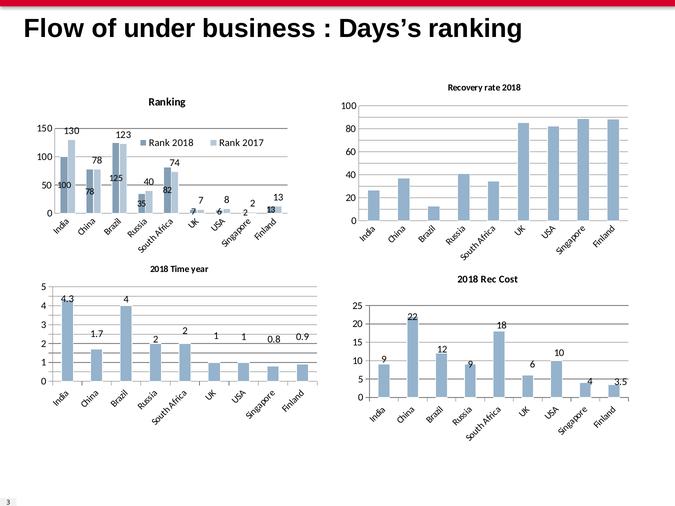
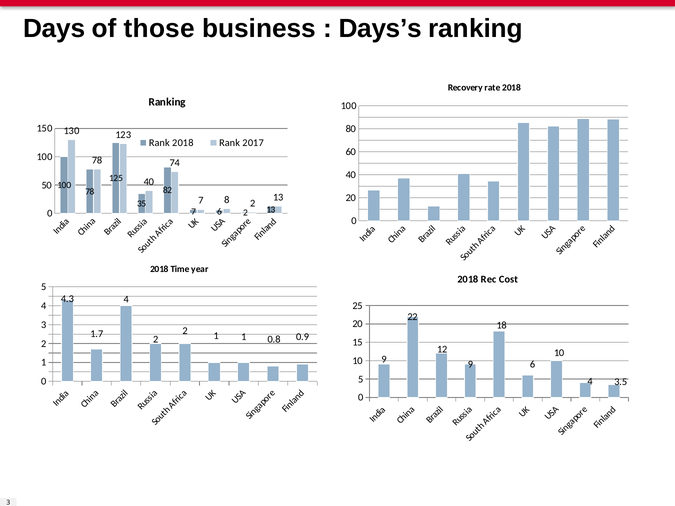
Flow: Flow -> Days
under: under -> those
